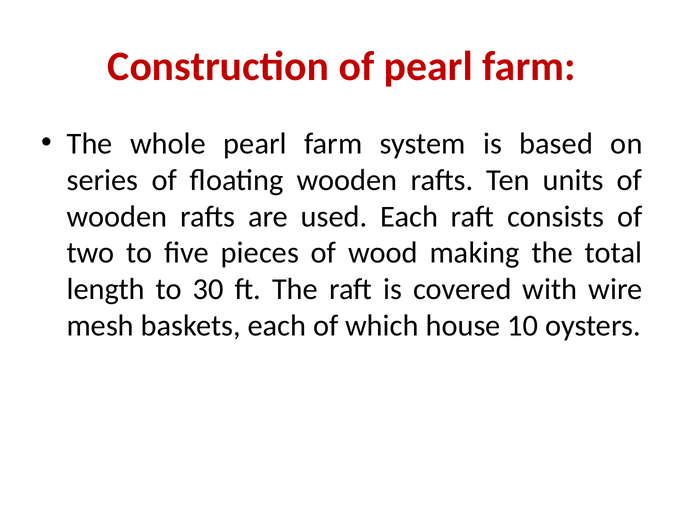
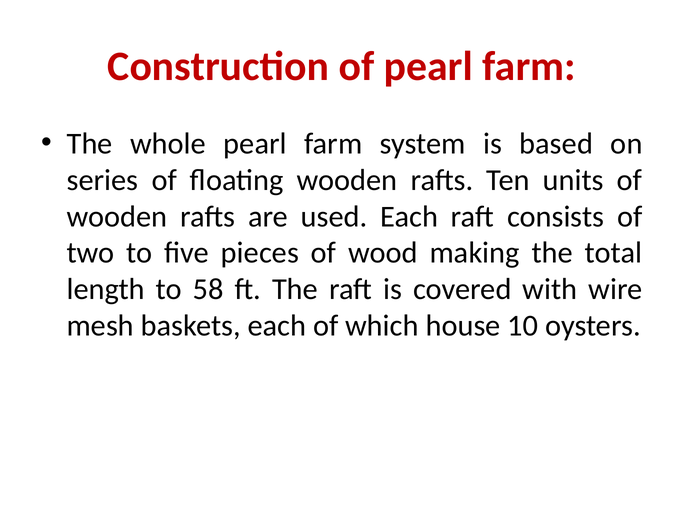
30: 30 -> 58
